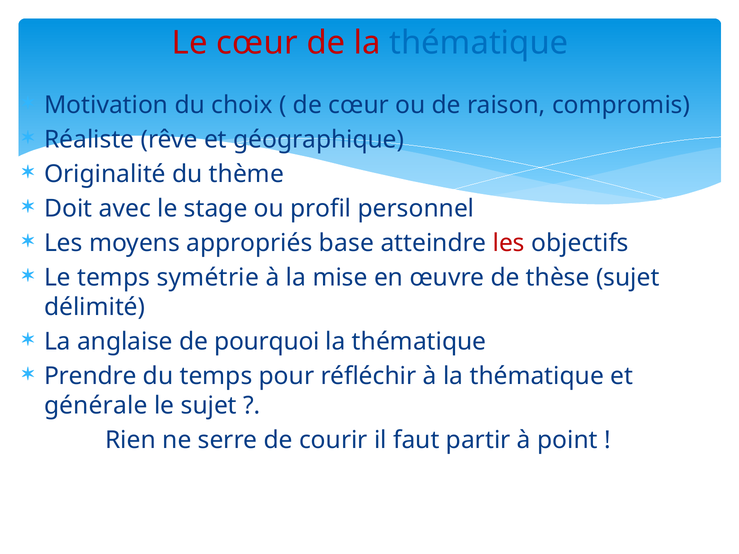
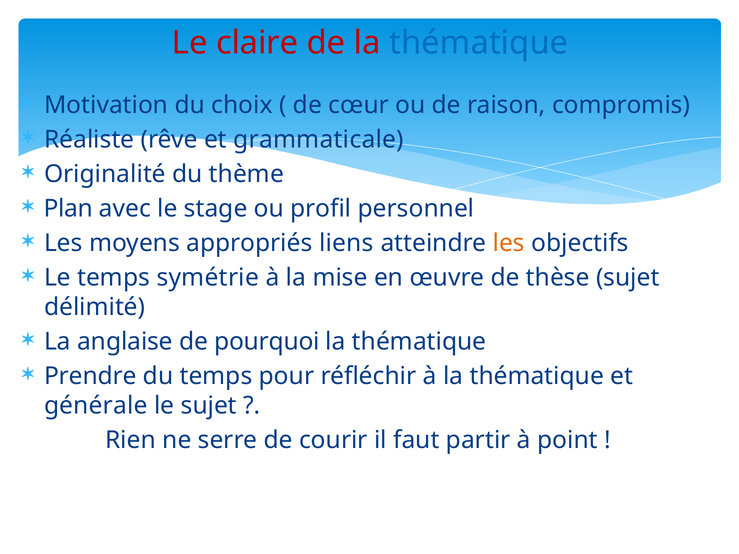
Le cœur: cœur -> claire
géographique: géographique -> grammaticale
Doit: Doit -> Plan
base: base -> liens
les at (509, 243) colour: red -> orange
